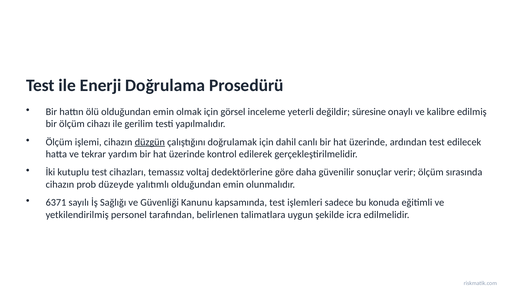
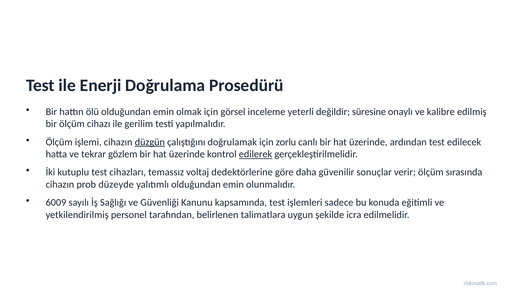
dahil: dahil -> zorlu
yardım: yardım -> gözlem
edilerek underline: none -> present
6371: 6371 -> 6009
